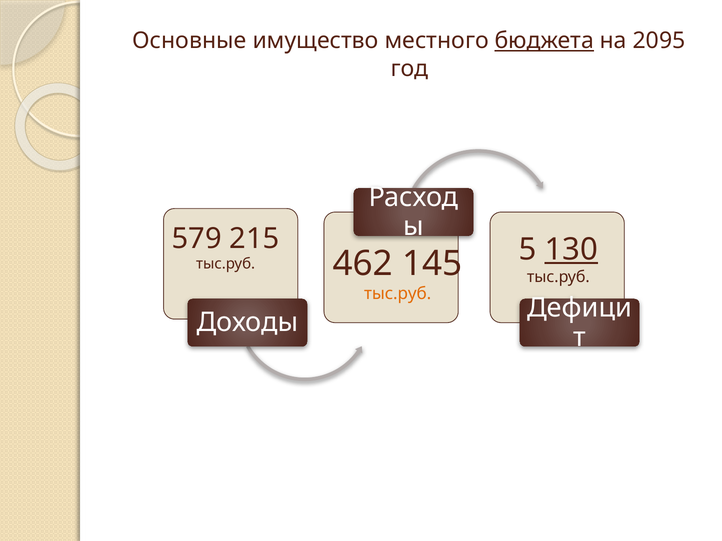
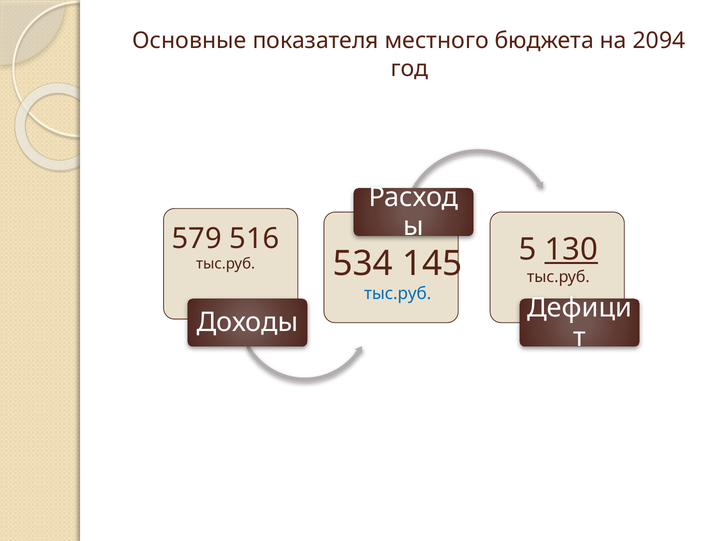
имущество: имущество -> показателя
бюджета underline: present -> none
2095: 2095 -> 2094
215: 215 -> 516
462: 462 -> 534
тыс.руб at (398, 294) colour: orange -> blue
